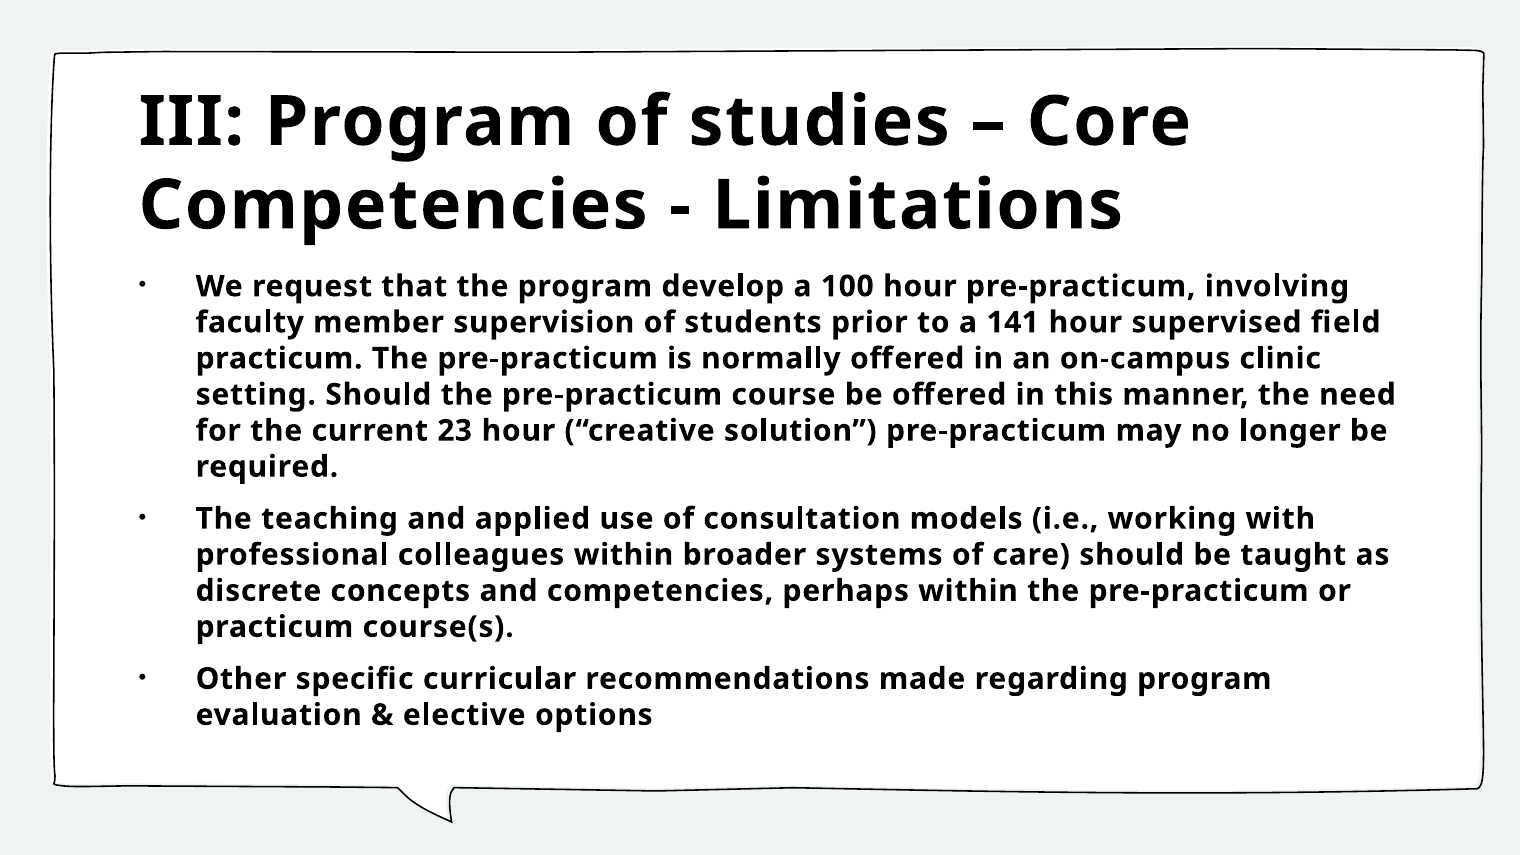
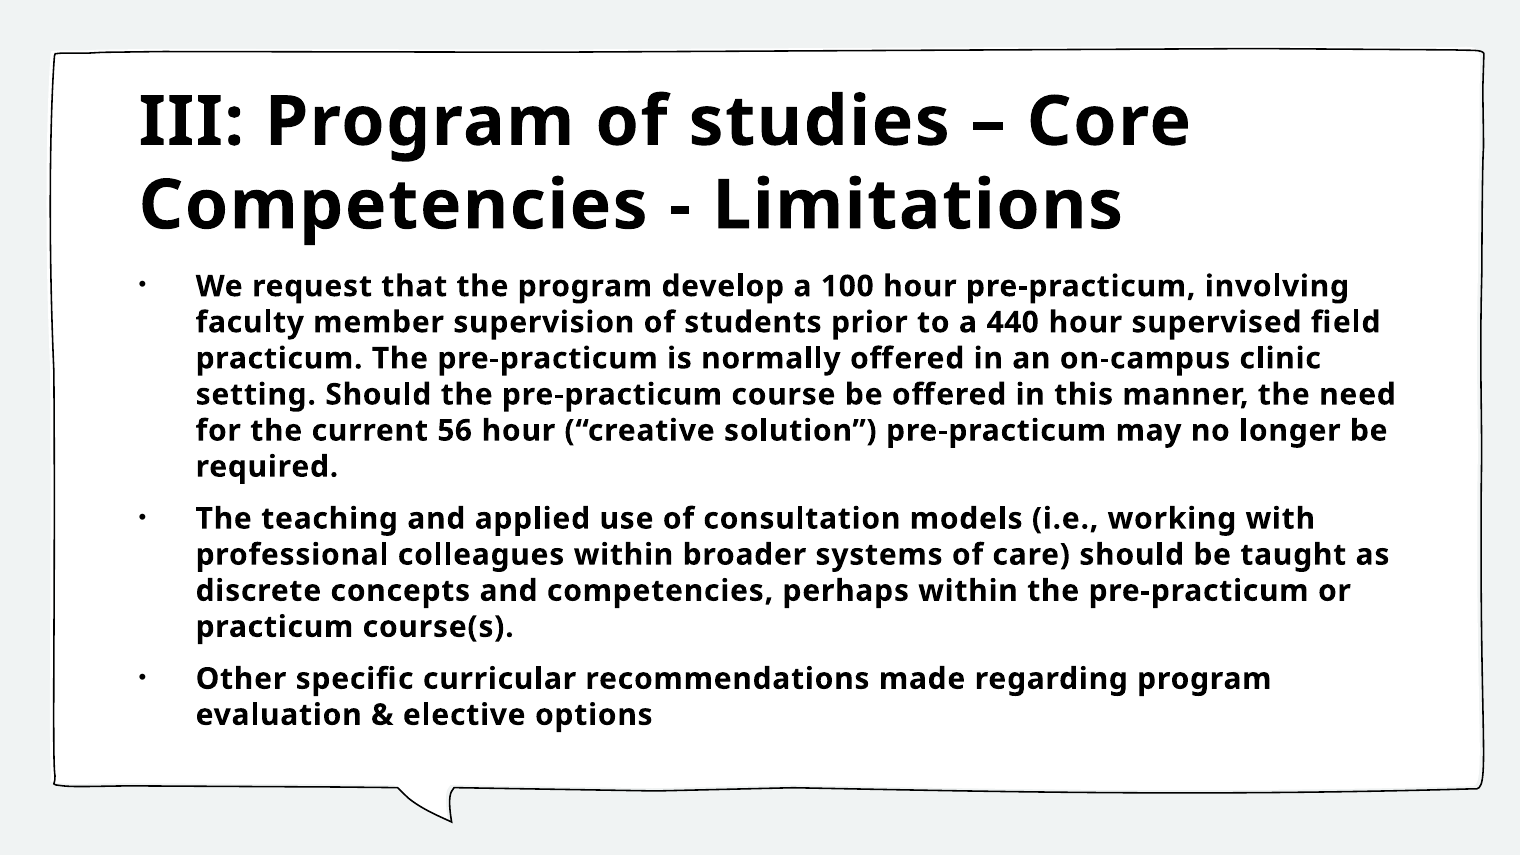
141: 141 -> 440
23: 23 -> 56
